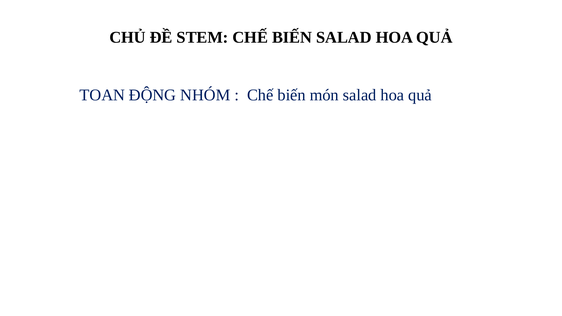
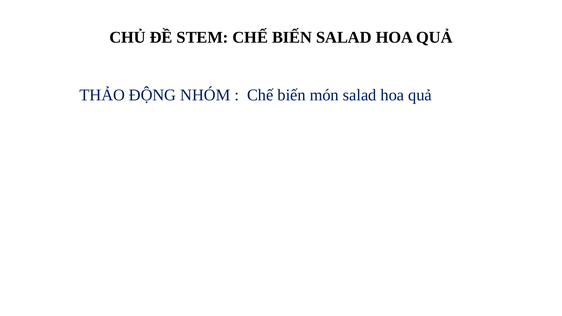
TOAN: TOAN -> THẢO
